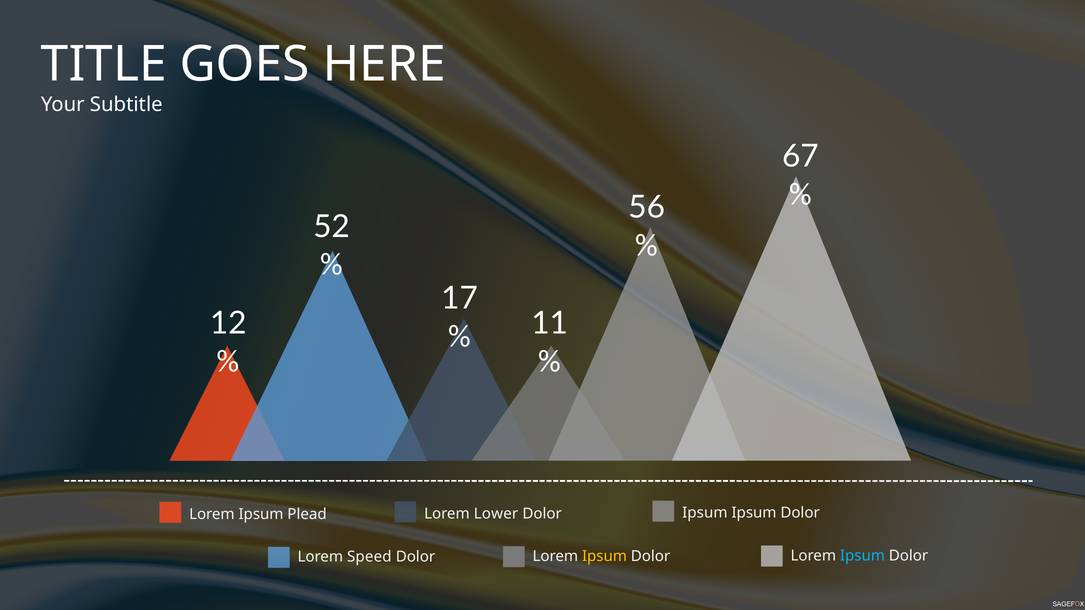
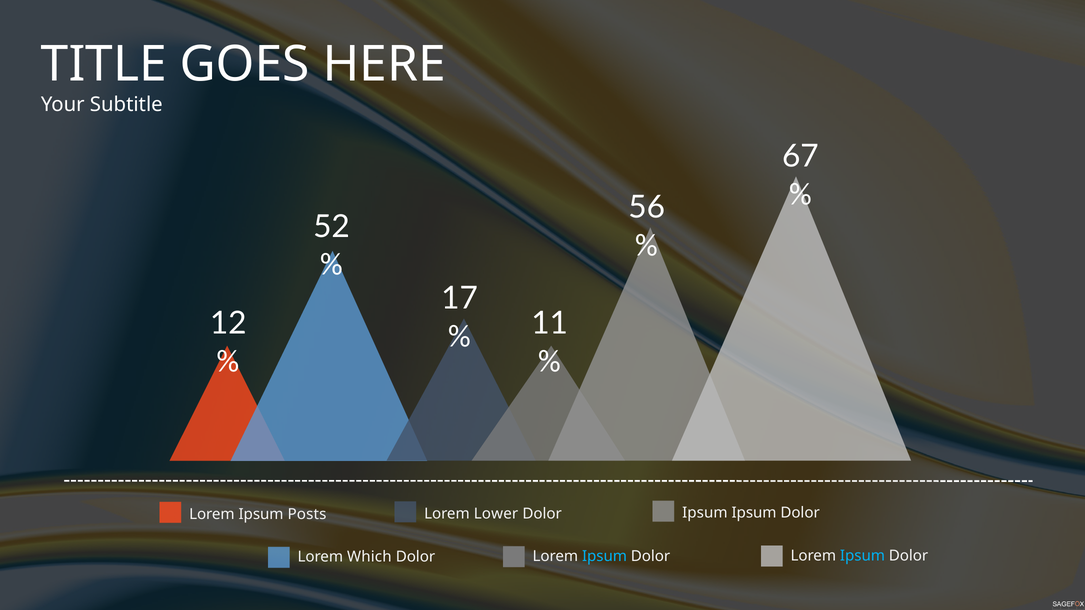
Plead: Plead -> Posts
Ipsum at (605, 557) colour: yellow -> light blue
Speed: Speed -> Which
